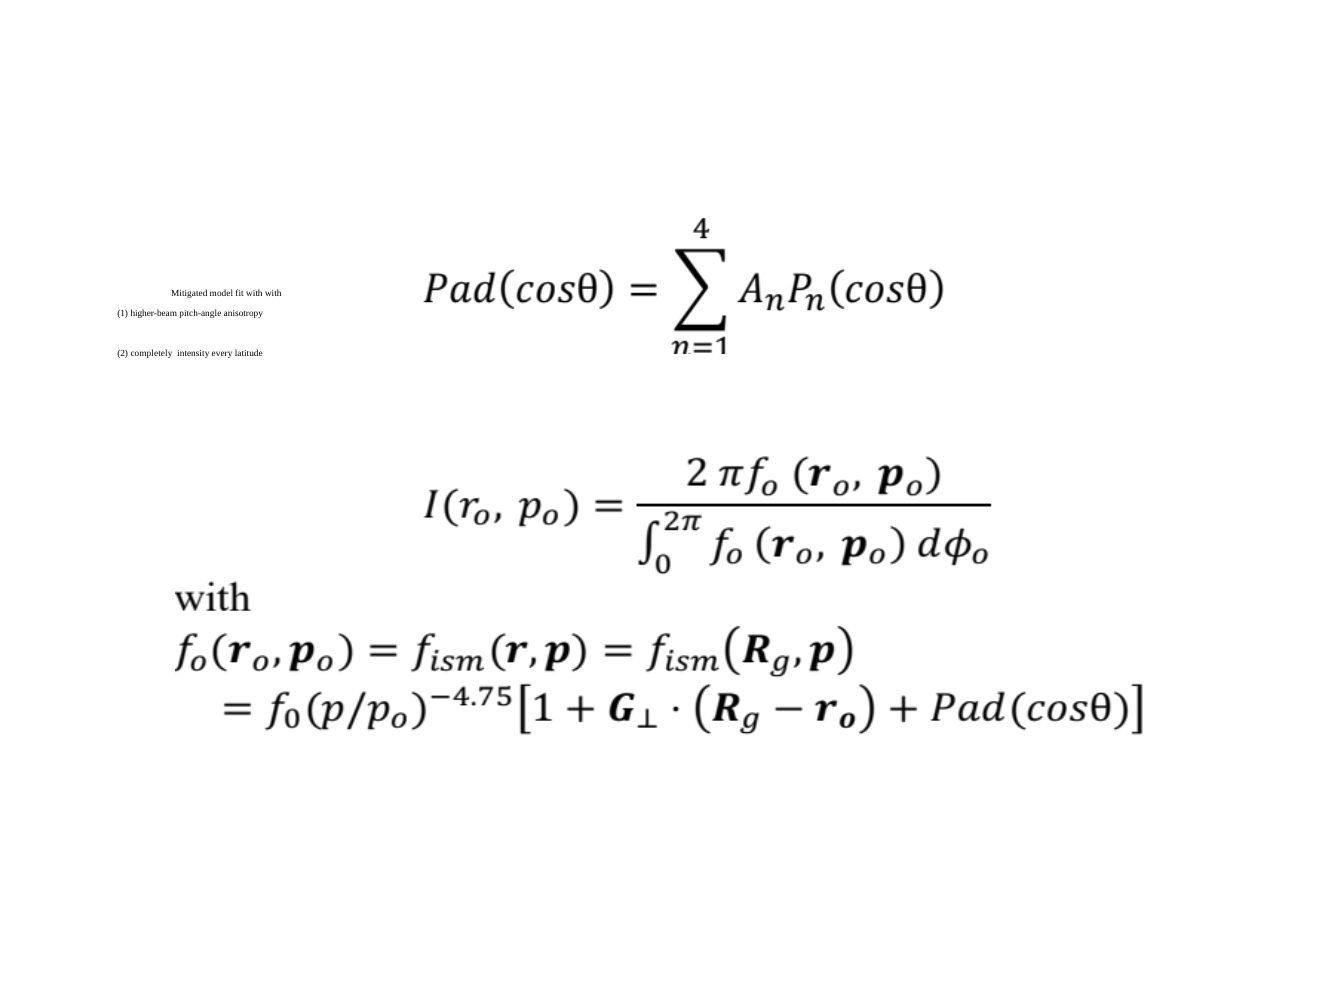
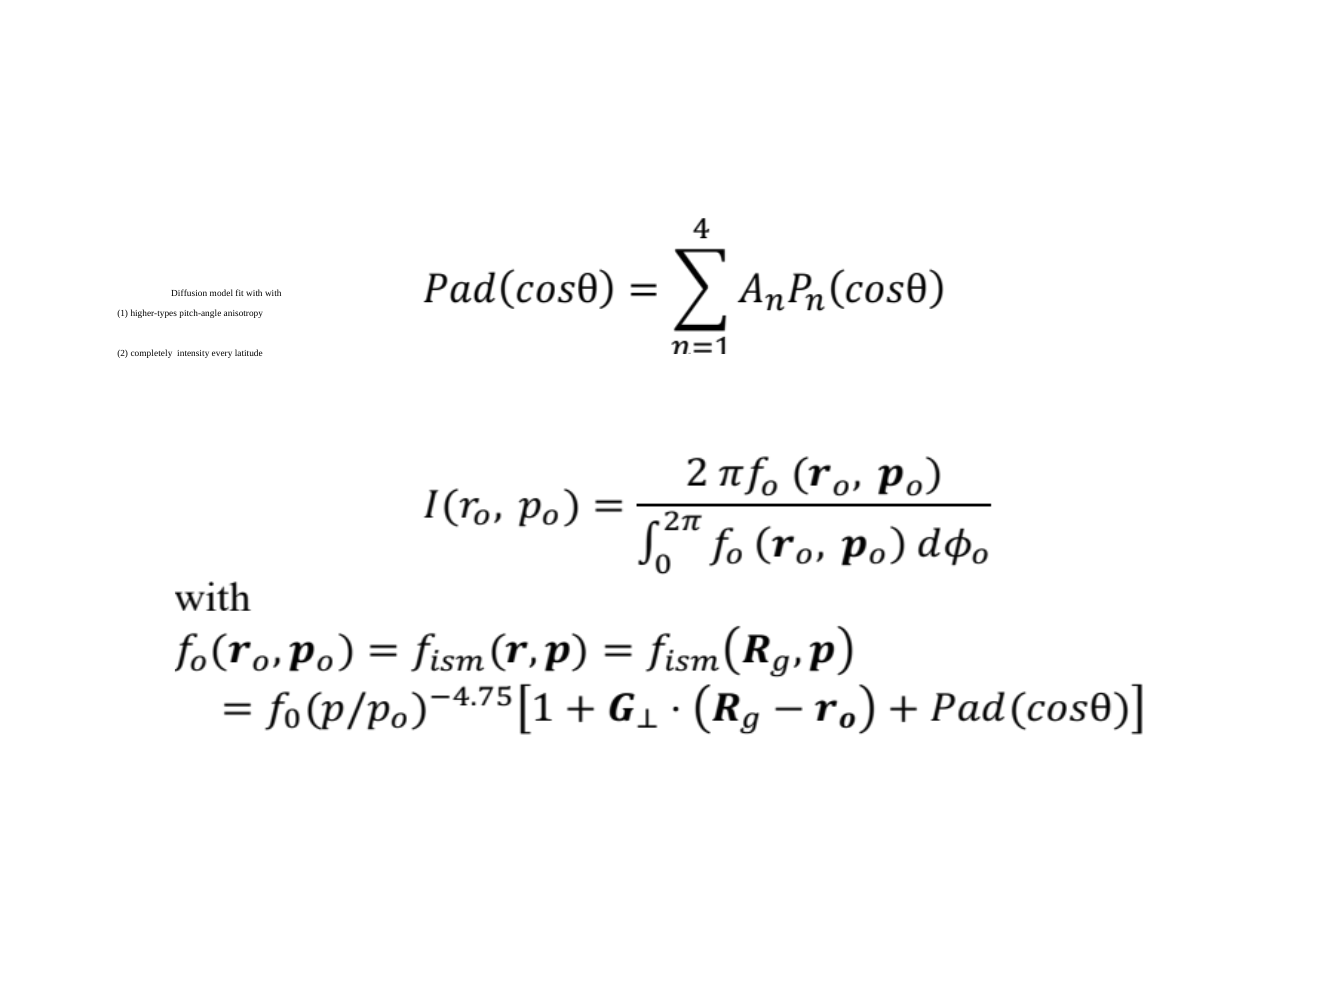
Mitigated: Mitigated -> Diffusion
higher-beam: higher-beam -> higher-types
